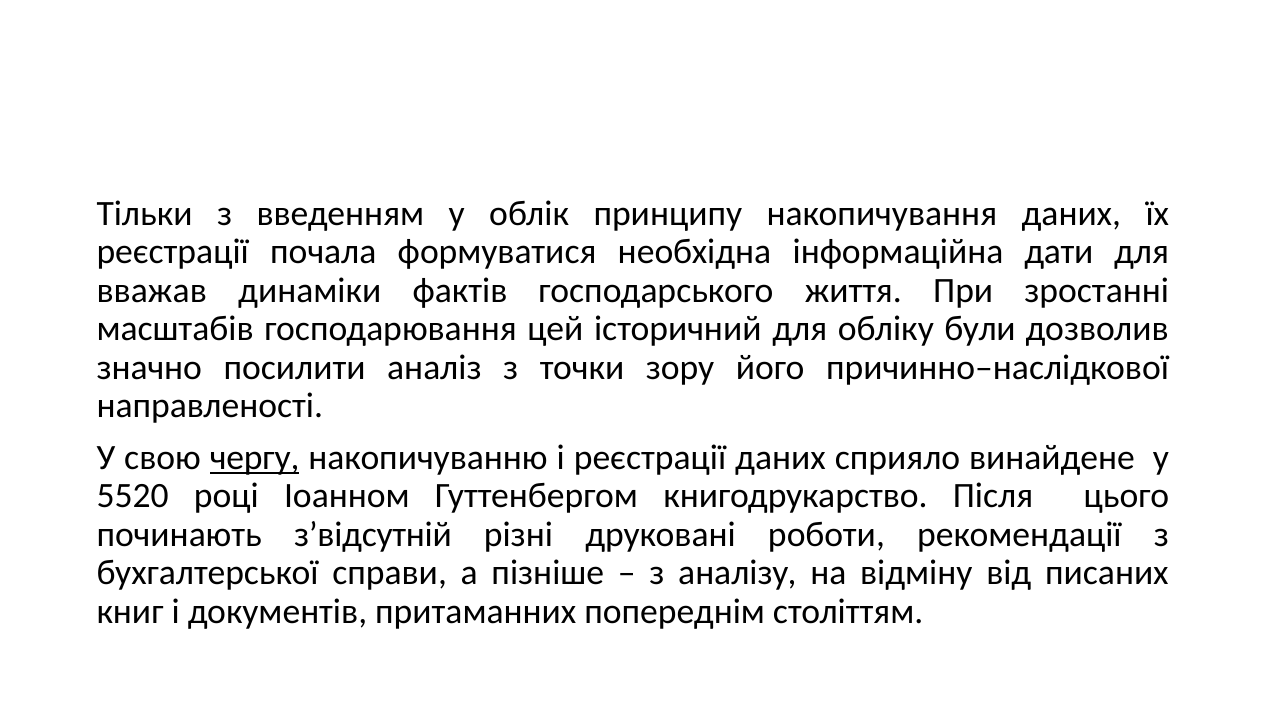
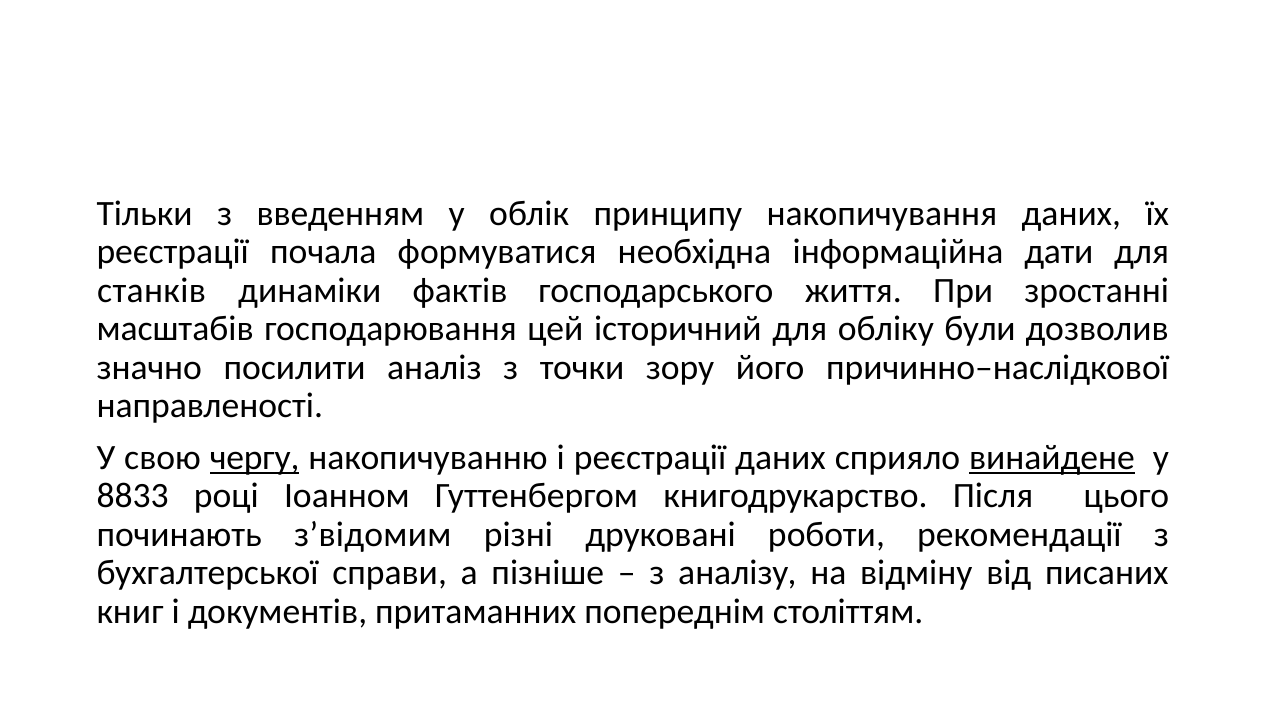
вважав: вважав -> станків
винайдене underline: none -> present
5520: 5520 -> 8833
з’відсутній: з’відсутній -> з’відомим
